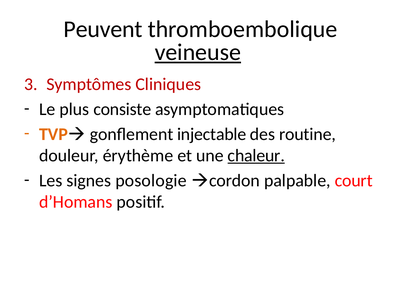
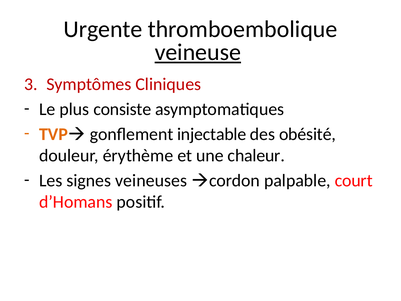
Peuvent: Peuvent -> Urgente
routine: routine -> obésité
chaleur underline: present -> none
posologie: posologie -> veineuses
